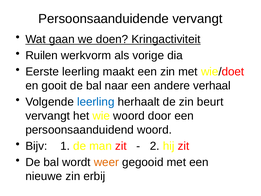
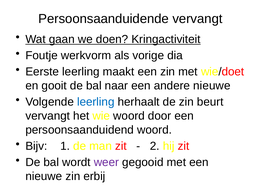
Ruilen: Ruilen -> Foutje
andere verhaal: verhaal -> nieuwe
weer colour: orange -> purple
